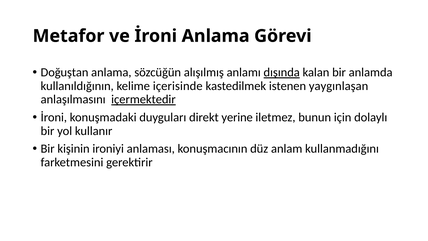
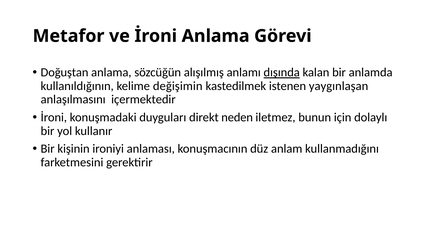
içerisinde: içerisinde -> değişimin
içermektedir underline: present -> none
yerine: yerine -> neden
